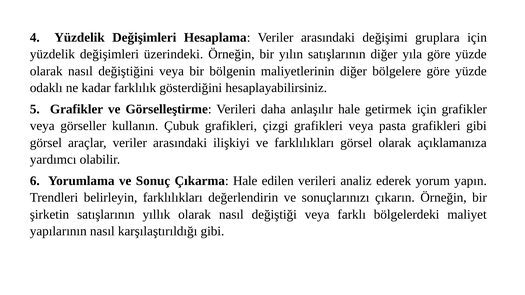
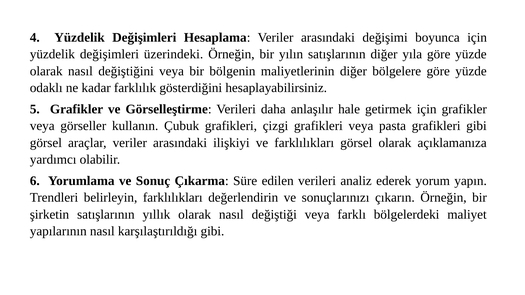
gruplara: gruplara -> boyunca
Çıkarma Hale: Hale -> Süre
